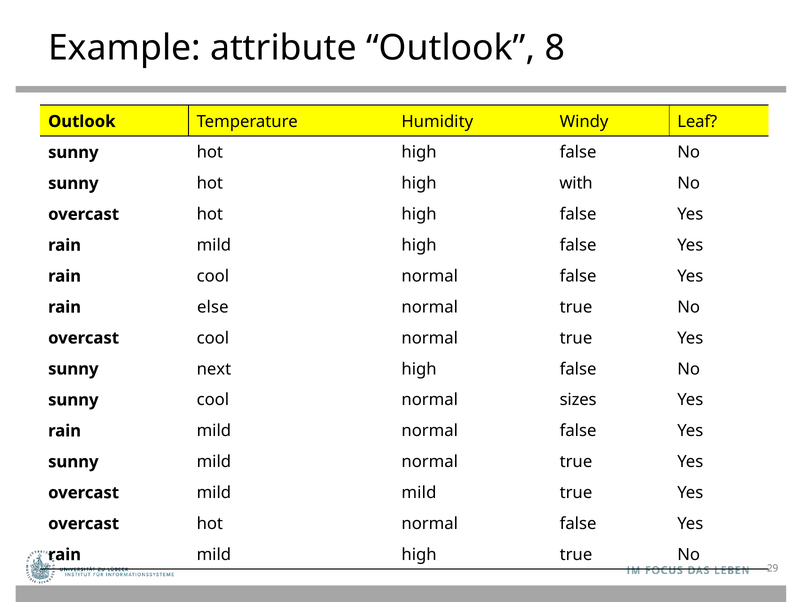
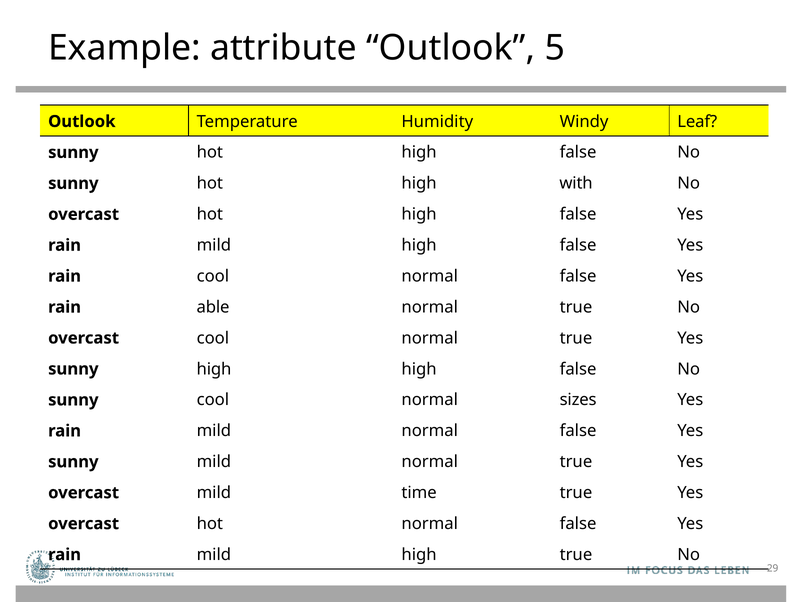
8: 8 -> 5
else: else -> able
sunny next: next -> high
mild mild: mild -> time
